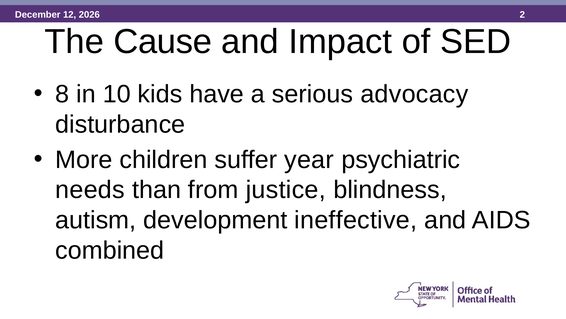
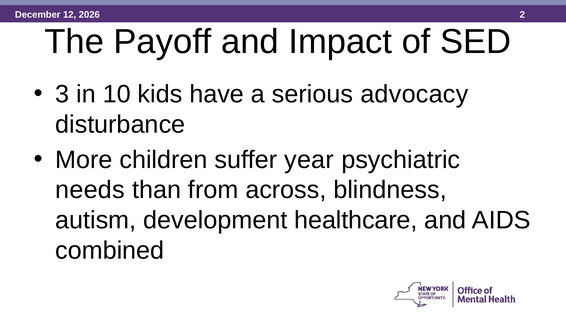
Cause: Cause -> Payoff
8: 8 -> 3
justice: justice -> across
ineffective: ineffective -> healthcare
